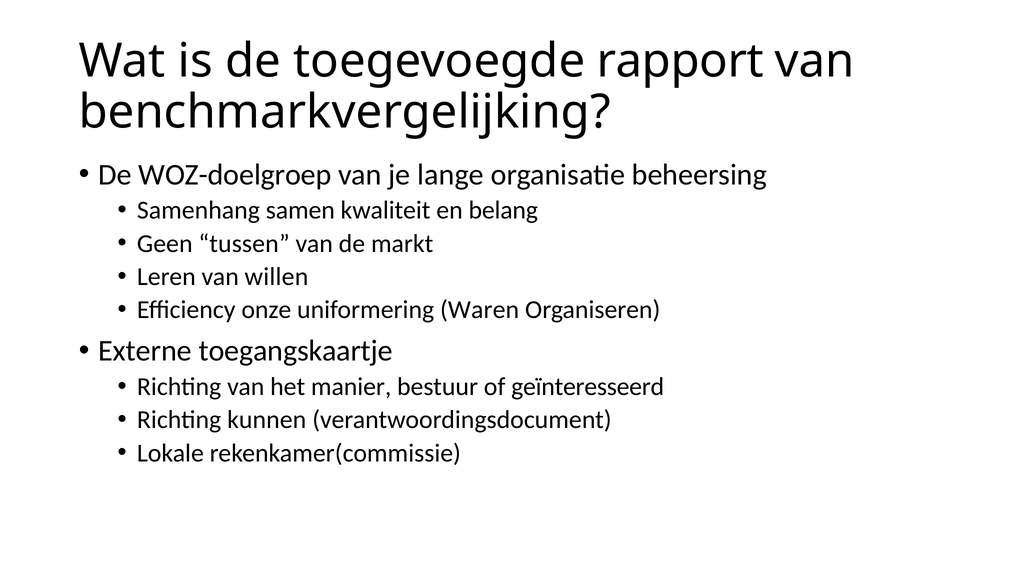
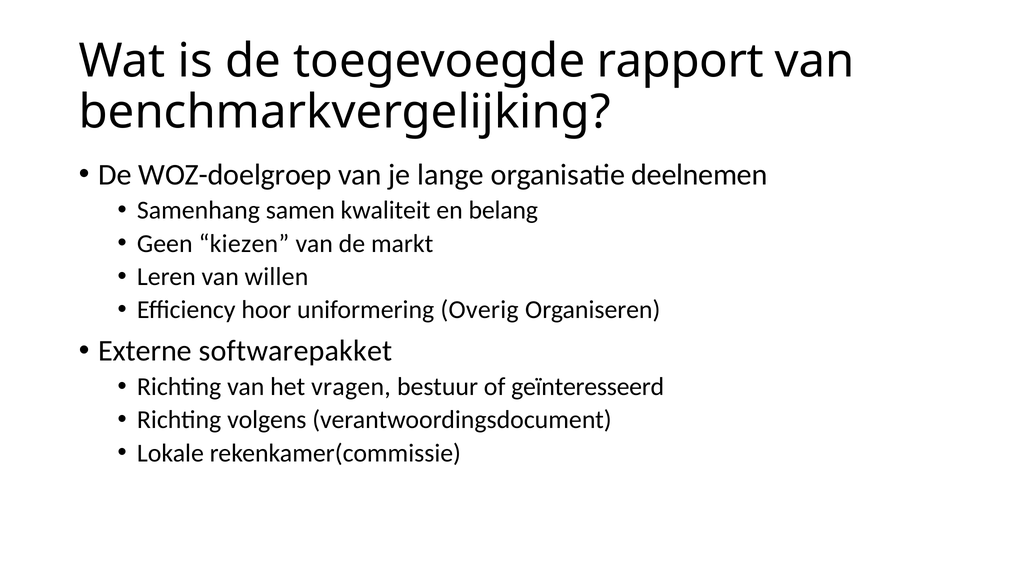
beheersing: beheersing -> deelnemen
tussen: tussen -> kiezen
onze: onze -> hoor
Waren: Waren -> Overig
toegangskaartje: toegangskaartje -> softwarepakket
manier: manier -> vragen
kunnen: kunnen -> volgens
